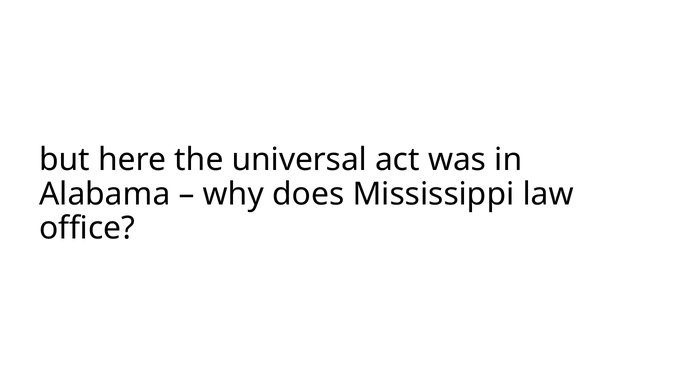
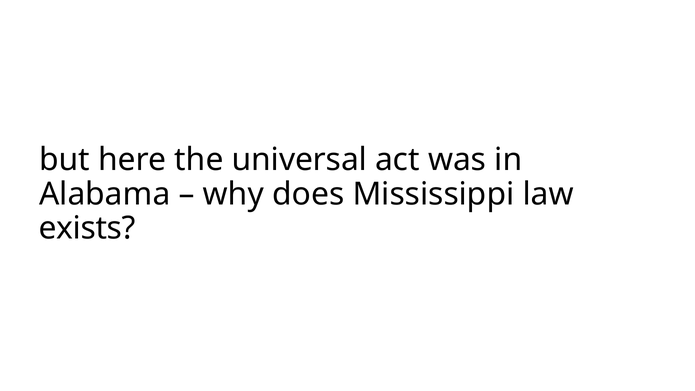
office: office -> exists
